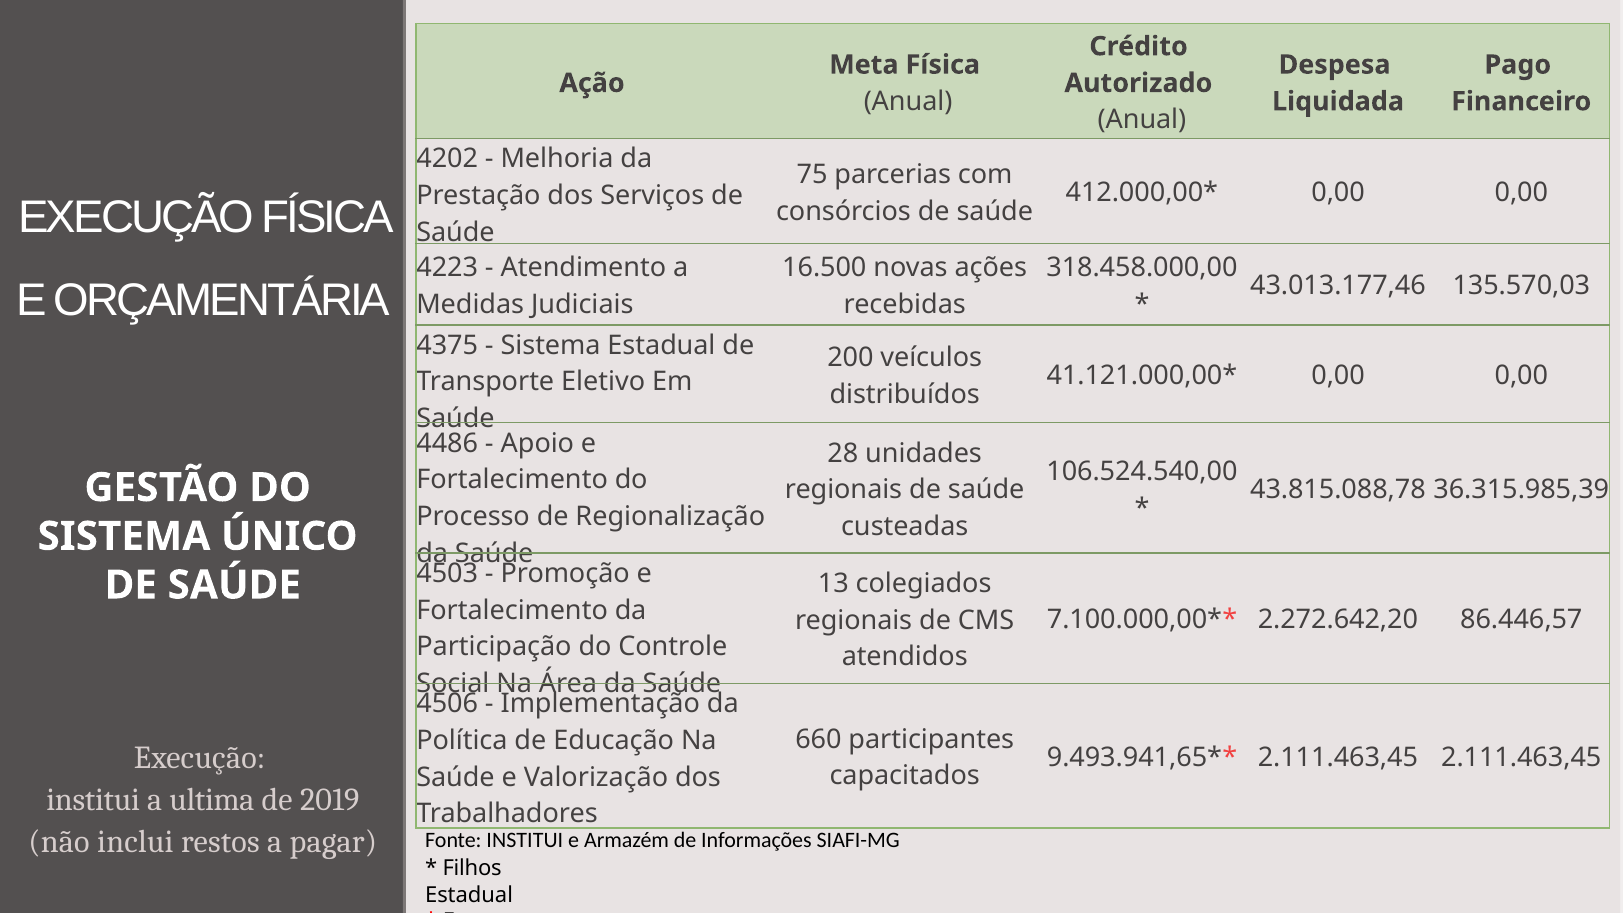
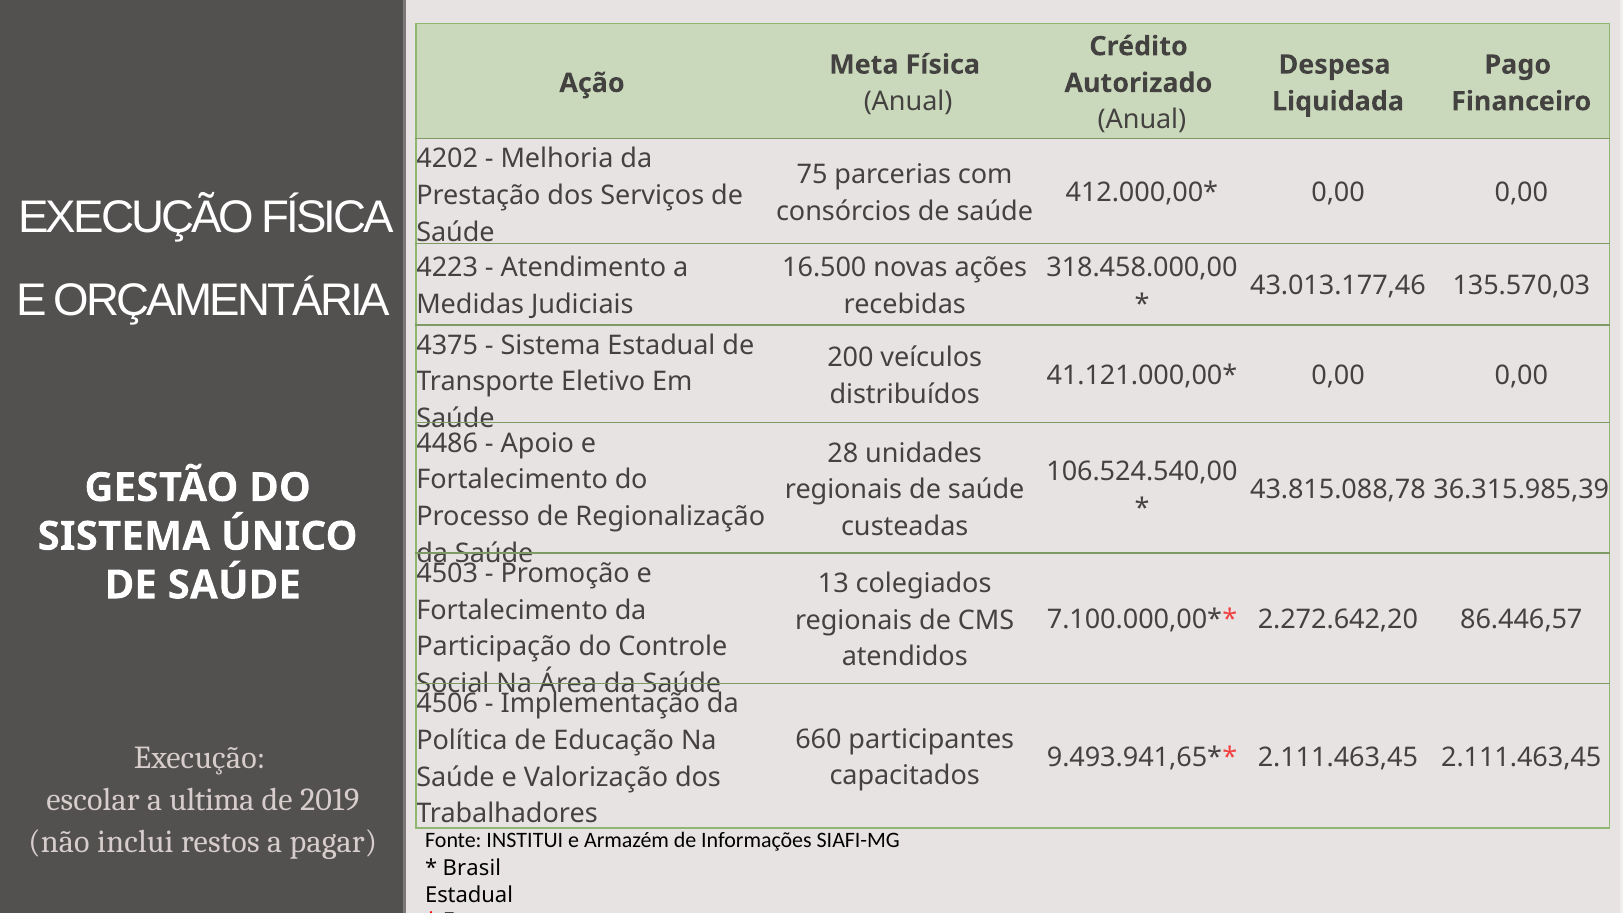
institui at (93, 800): institui -> escolar
Filhos: Filhos -> Brasil
